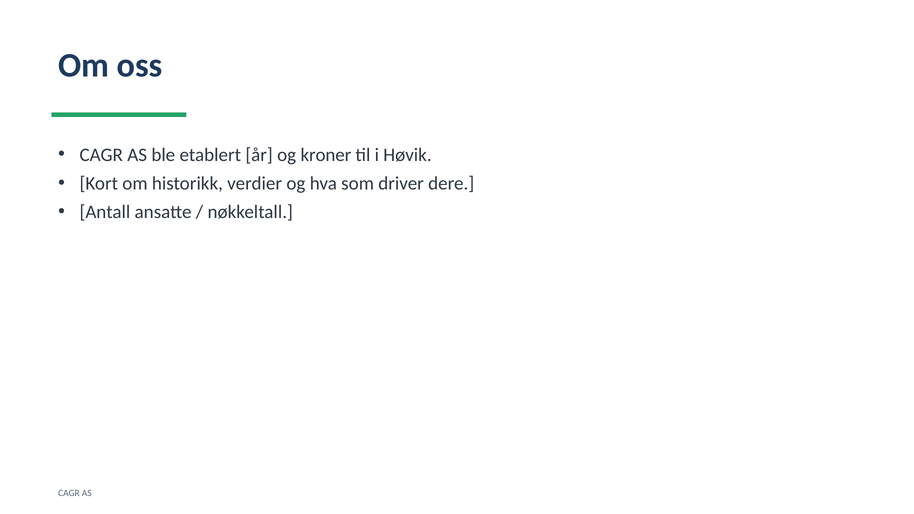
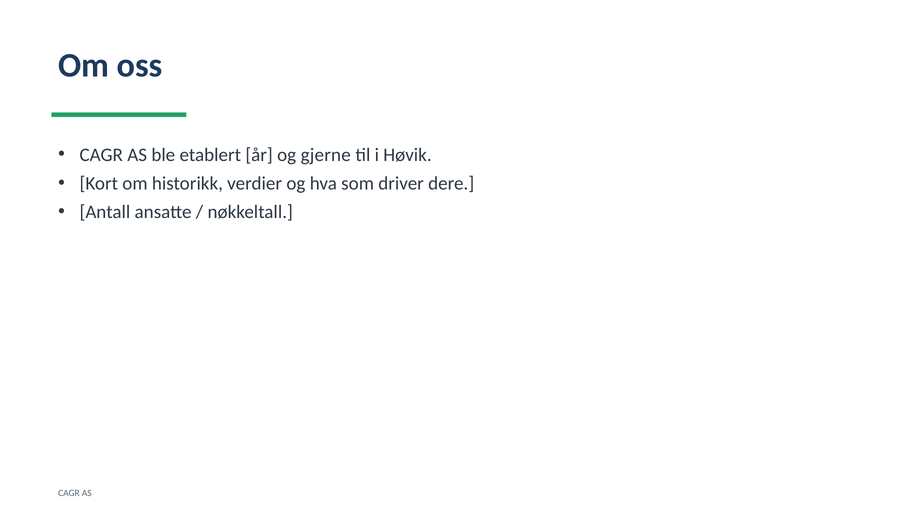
kroner: kroner -> gjerne
